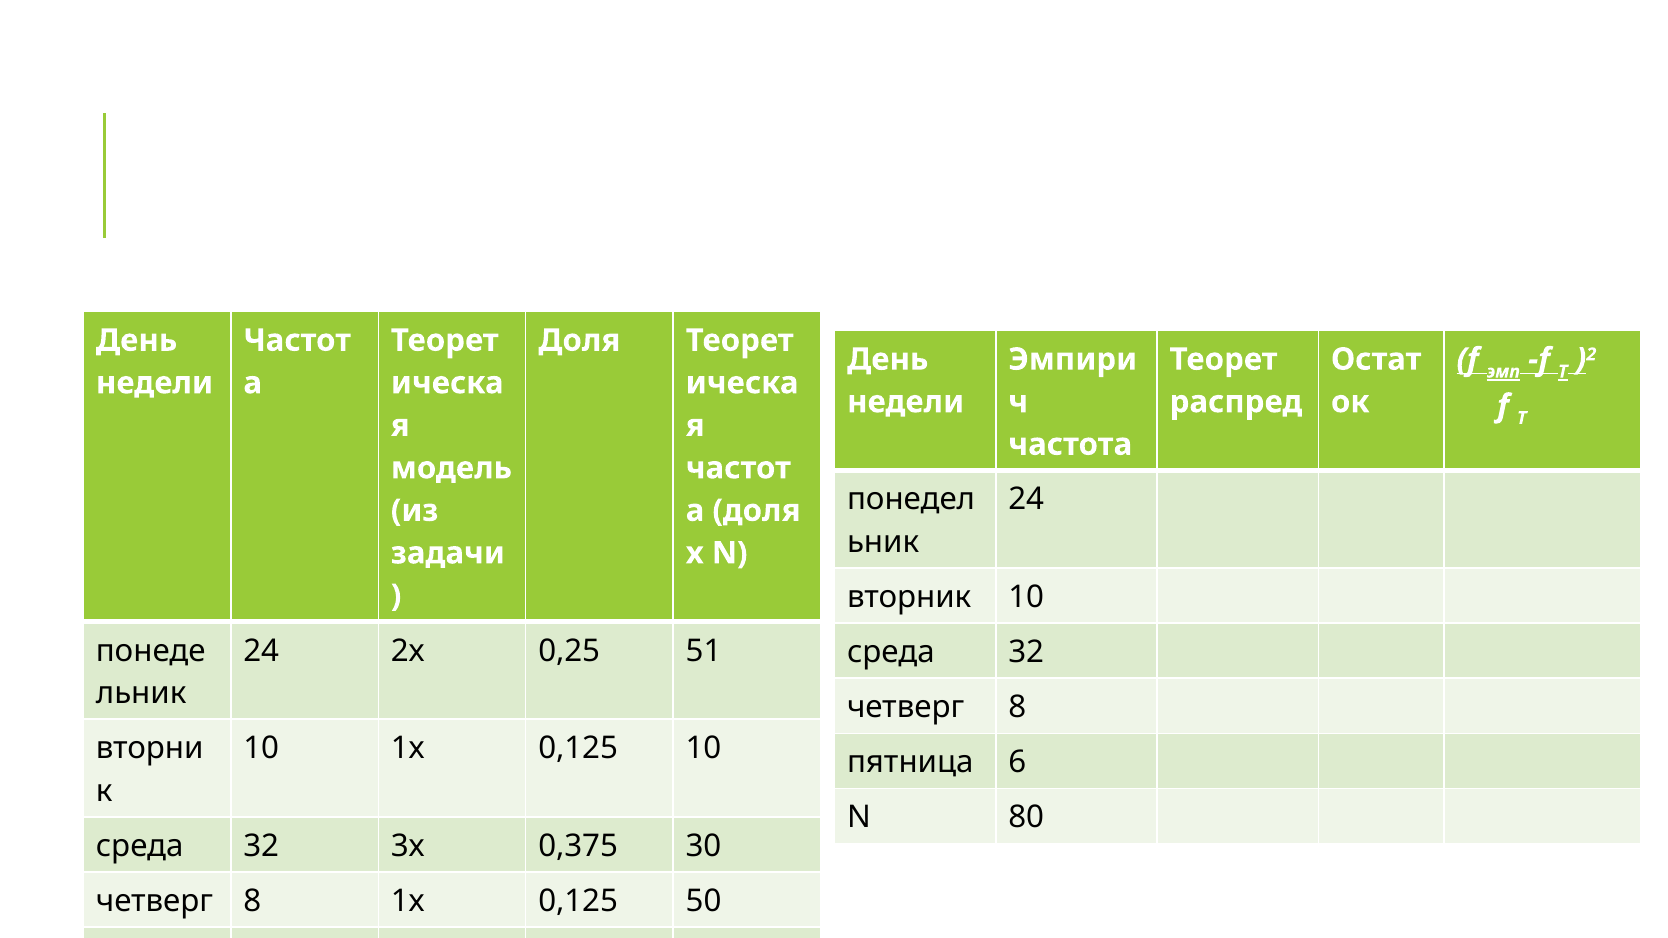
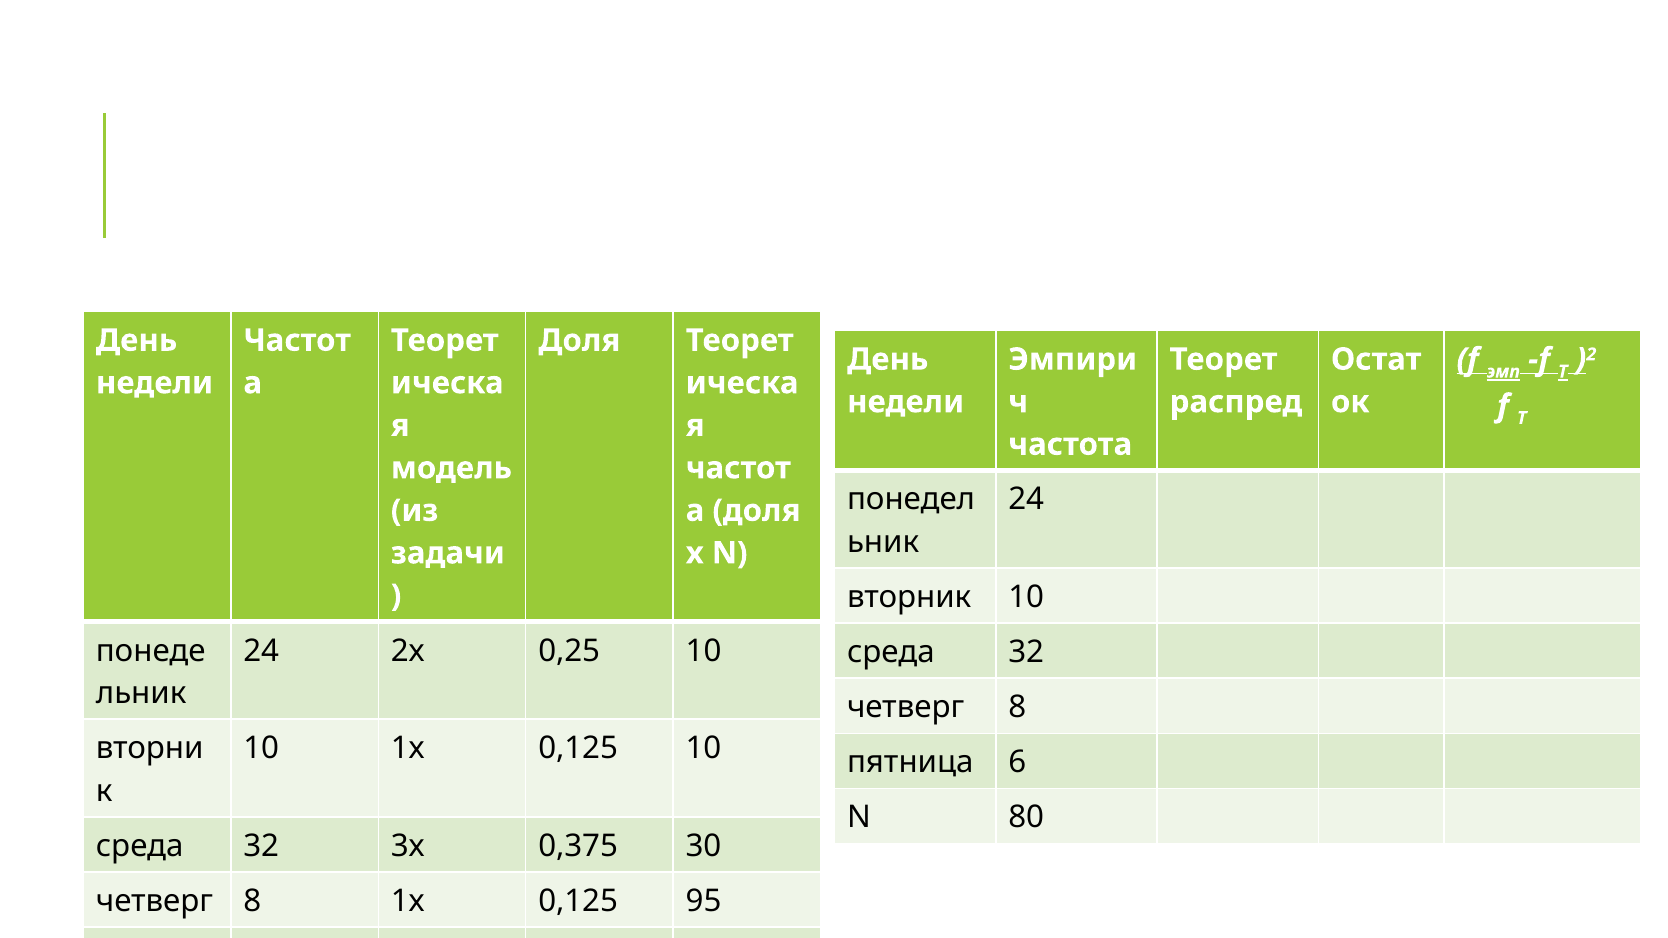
0,25 51: 51 -> 10
50: 50 -> 95
